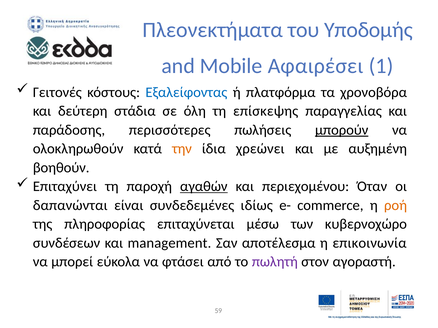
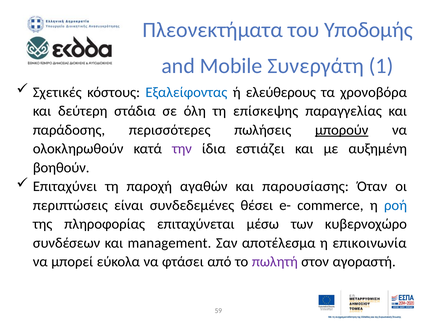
Αφαιρέσει: Αφαιρέσει -> Συνεργάτη
Γειτονές: Γειτονές -> Σχετικές
πλατφόρμα: πλατφόρμα -> ελεύθερους
την colour: orange -> purple
χρεώνει: χρεώνει -> εστιάζει
αγαθών underline: present -> none
περιεχομένου: περιεχομένου -> παρουσίασης
δαπανώνται: δαπανώνται -> περιπτώσεις
ιδίως: ιδίως -> θέσει
ροή colour: orange -> blue
